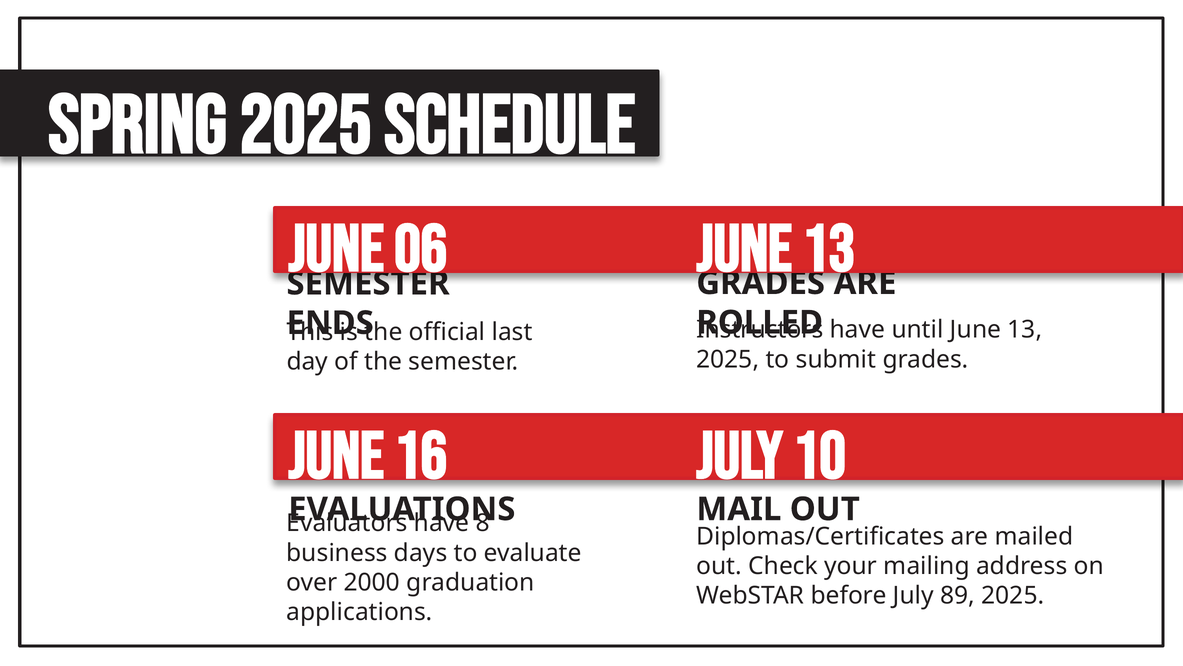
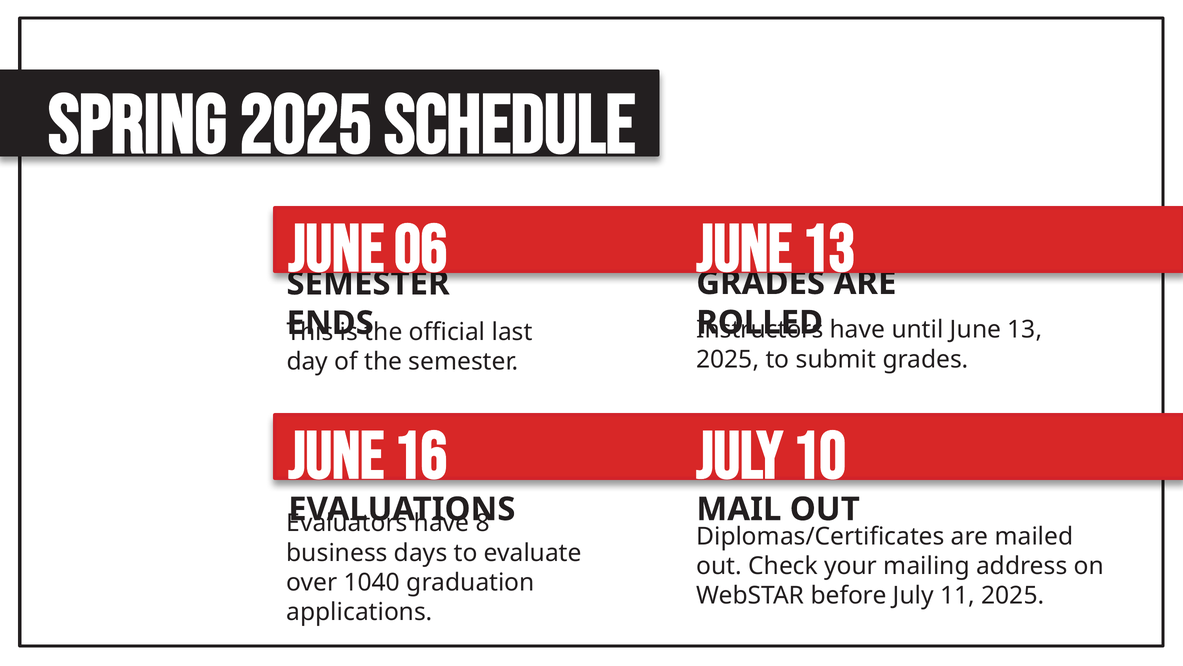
2000: 2000 -> 1040
89: 89 -> 11
